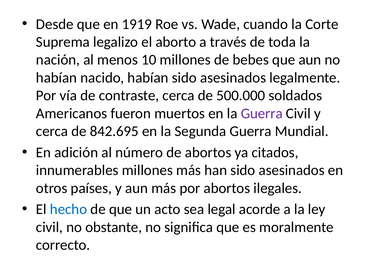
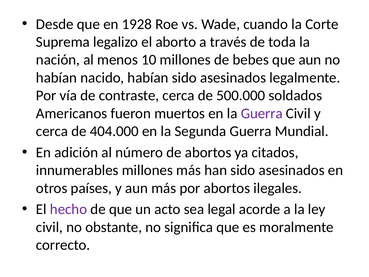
1919: 1919 -> 1928
842.695: 842.695 -> 404.000
hecho colour: blue -> purple
